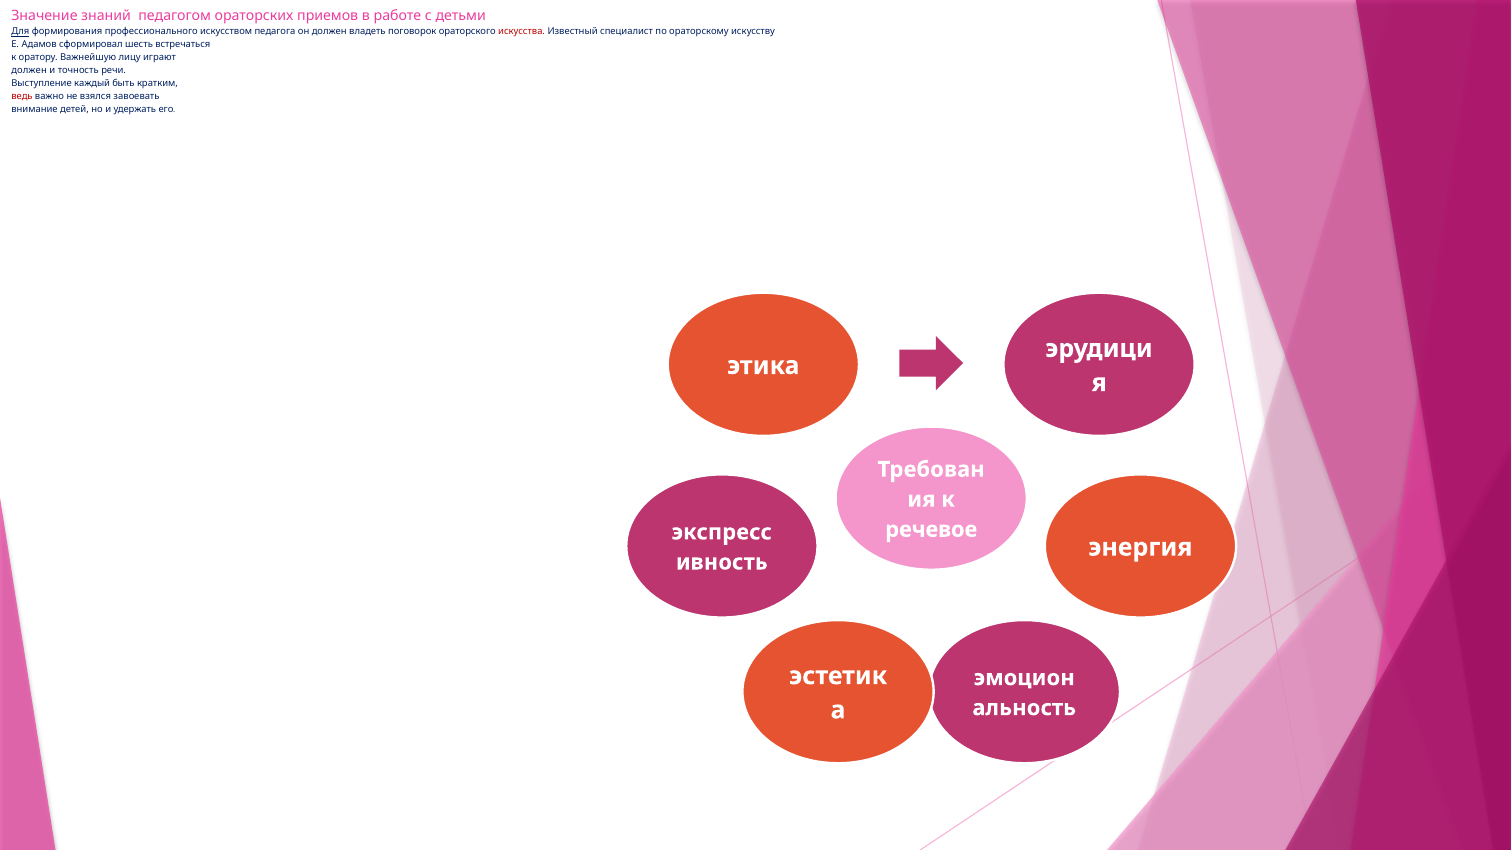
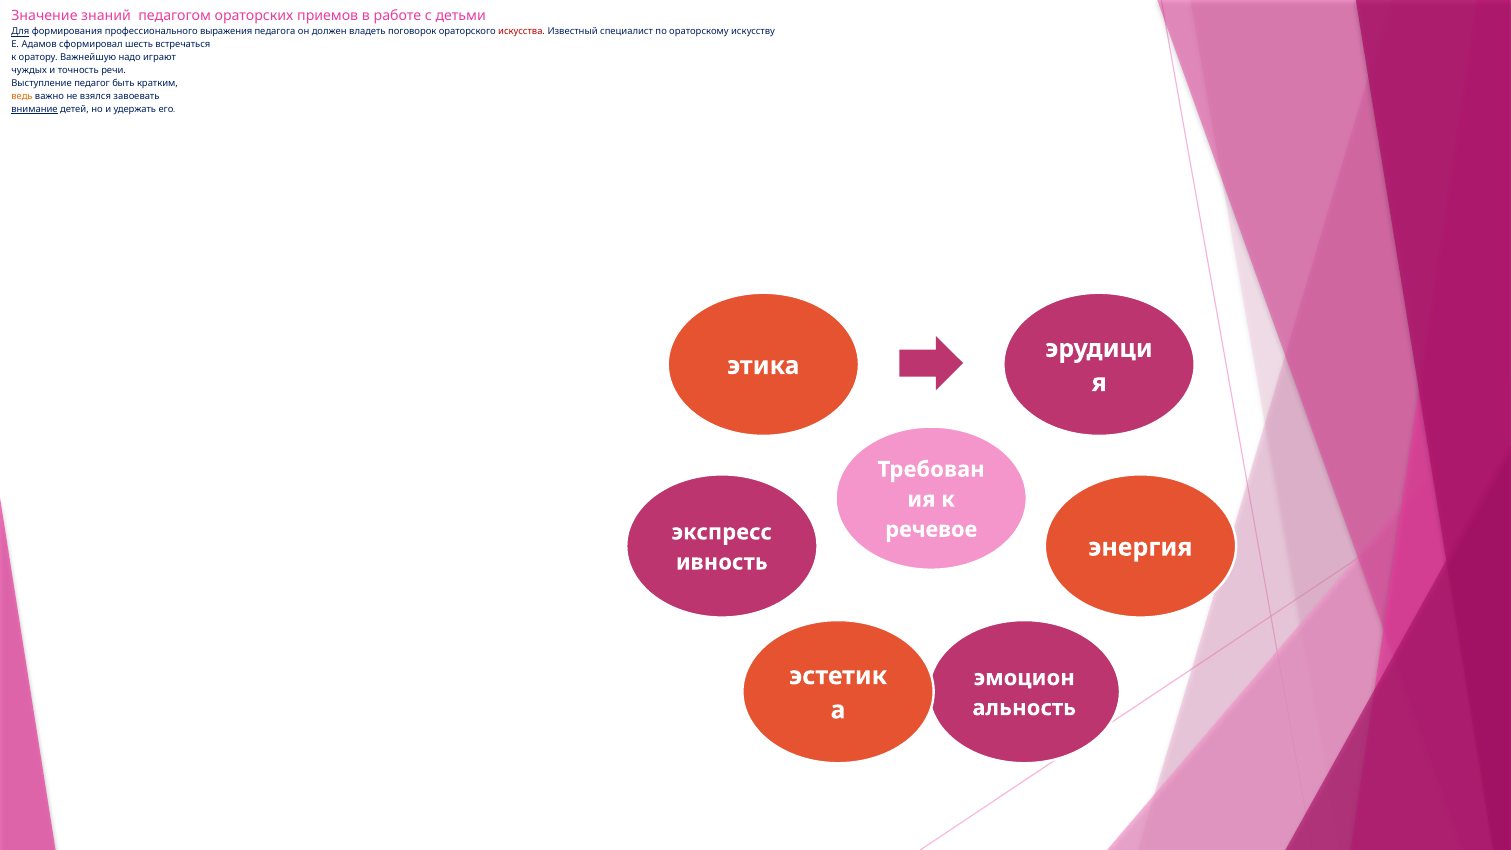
искусством: искусством -> выражения
лицу: лицу -> надо
должен at (29, 70): должен -> чуждых
каждый: каждый -> педагог
ведь colour: red -> orange
внимание underline: none -> present
